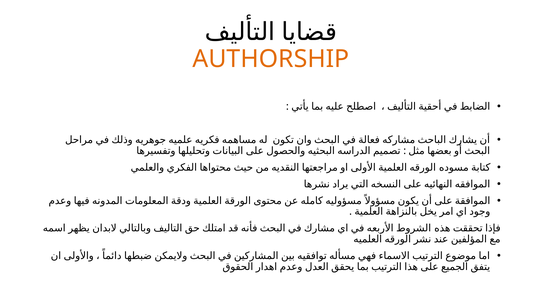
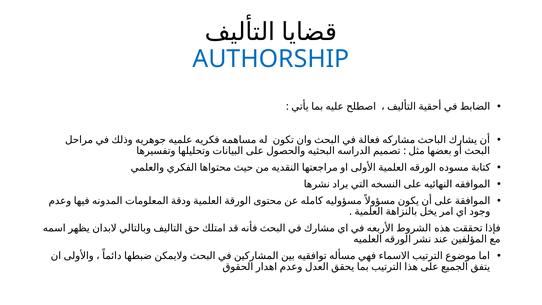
AUTHORSHIP colour: orange -> blue
